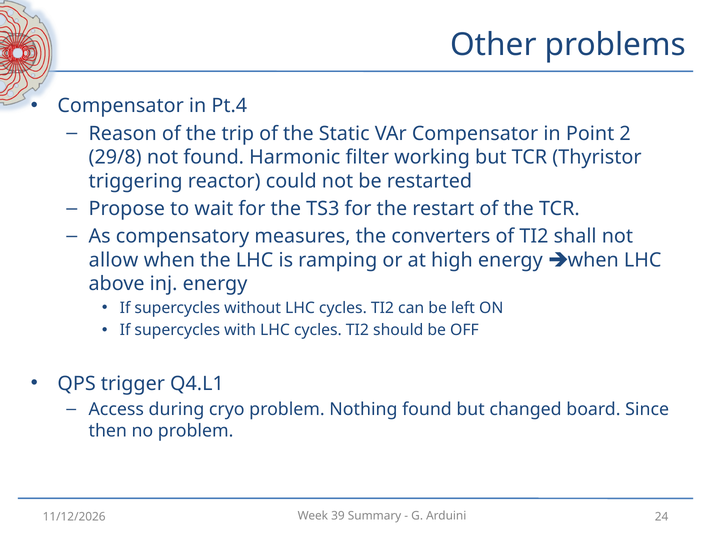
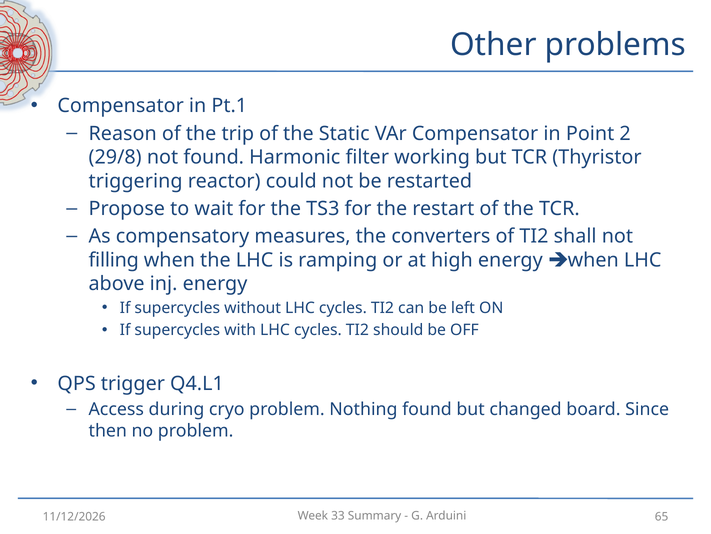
Pt.4: Pt.4 -> Pt.1
allow: allow -> filling
39: 39 -> 33
24: 24 -> 65
